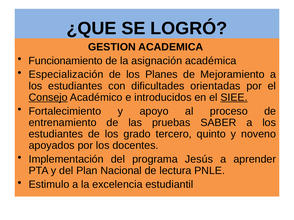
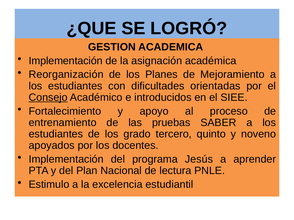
Funcionamiento at (66, 61): Funcionamiento -> Implementación
Especialización: Especialización -> Reorganización
SIEE underline: present -> none
